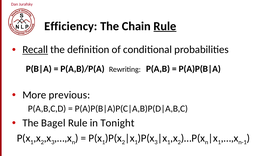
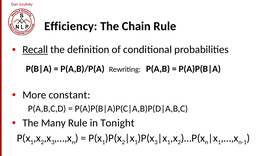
Rule at (165, 26) underline: present -> none
previous: previous -> constant
Bagel: Bagel -> Many
